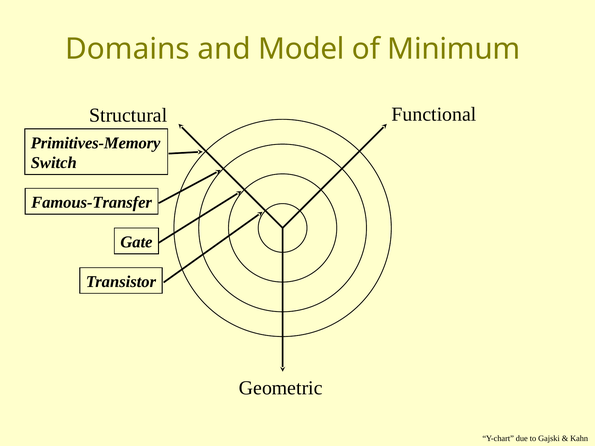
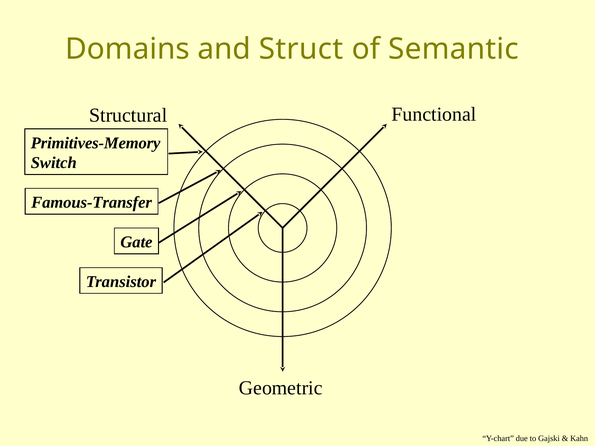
Model: Model -> Struct
Minimum: Minimum -> Semantic
